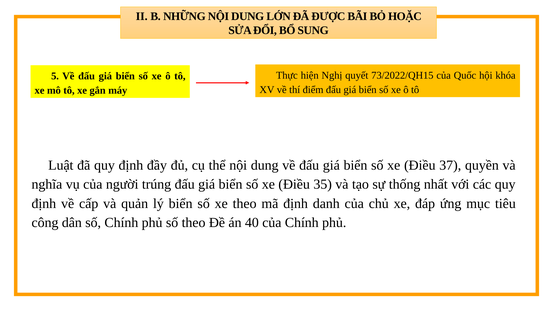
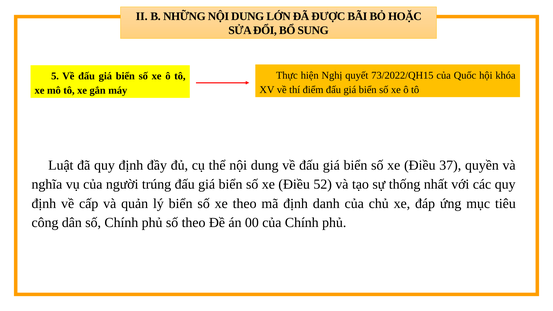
35: 35 -> 52
40: 40 -> 00
